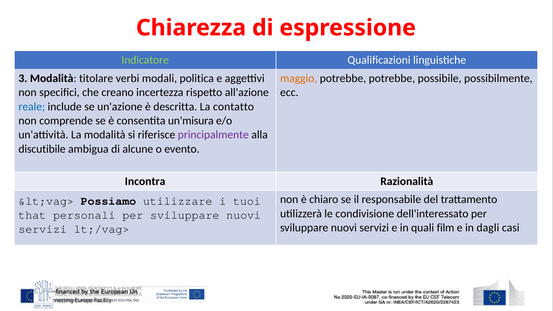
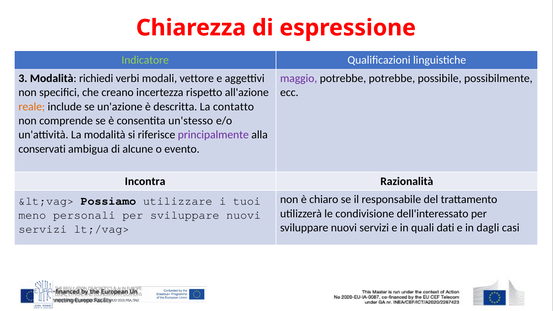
titolare: titolare -> richiedi
politica: politica -> vettore
maggio colour: orange -> purple
reale colour: blue -> orange
un'misura: un'misura -> un'stesso
discutibile: discutibile -> conservati
that: that -> meno
film: film -> dati
